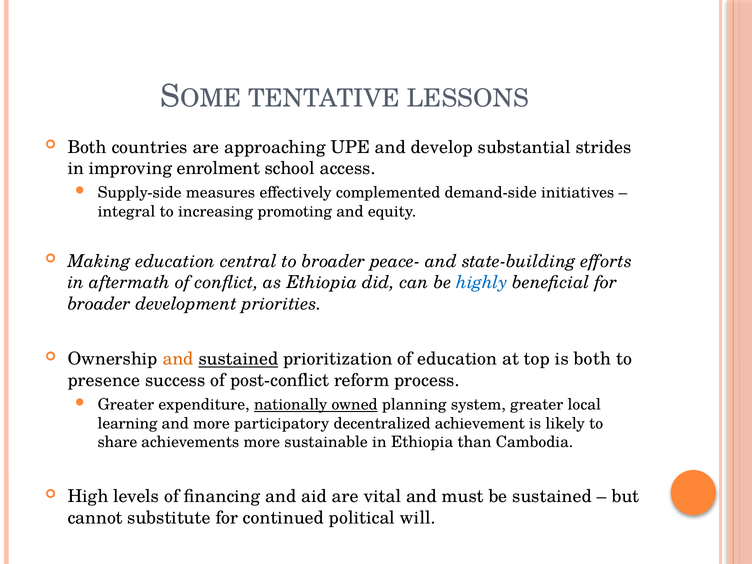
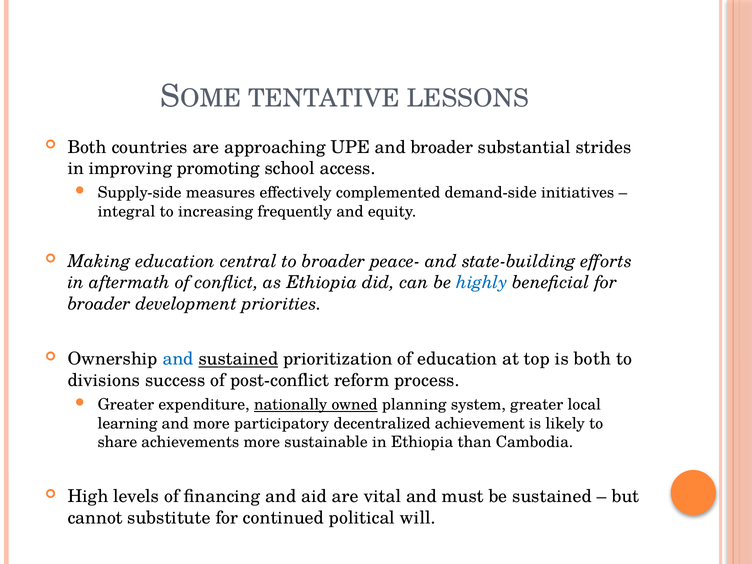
and develop: develop -> broader
enrolment: enrolment -> promoting
promoting: promoting -> frequently
and at (178, 359) colour: orange -> blue
presence: presence -> divisions
